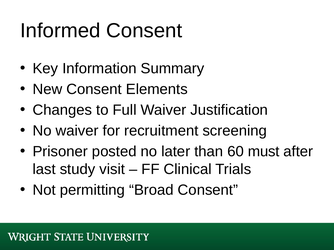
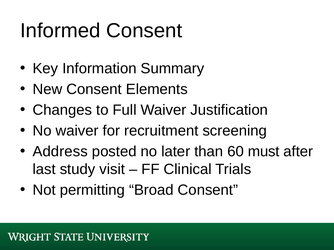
Prisoner: Prisoner -> Address
